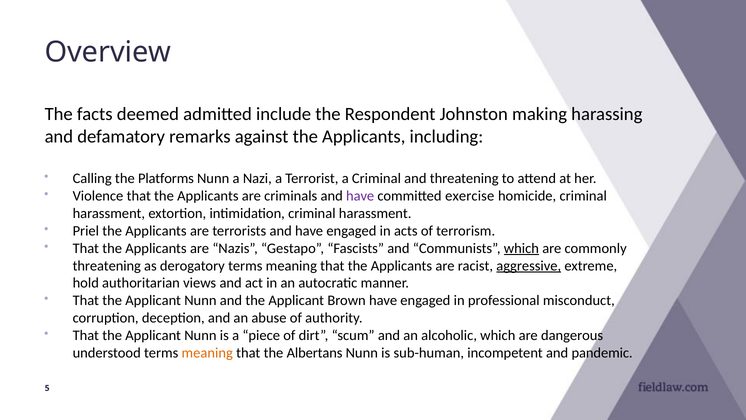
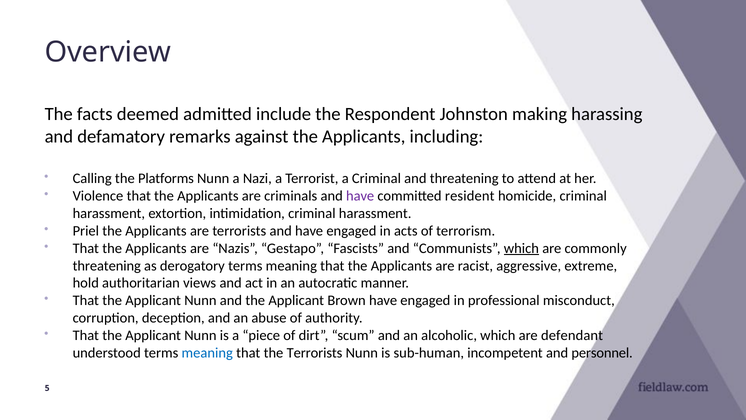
exercise: exercise -> resident
aggressive underline: present -> none
dangerous: dangerous -> defendant
meaning at (207, 353) colour: orange -> blue
the Albertans: Albertans -> Terrorists
pandemic: pandemic -> personnel
